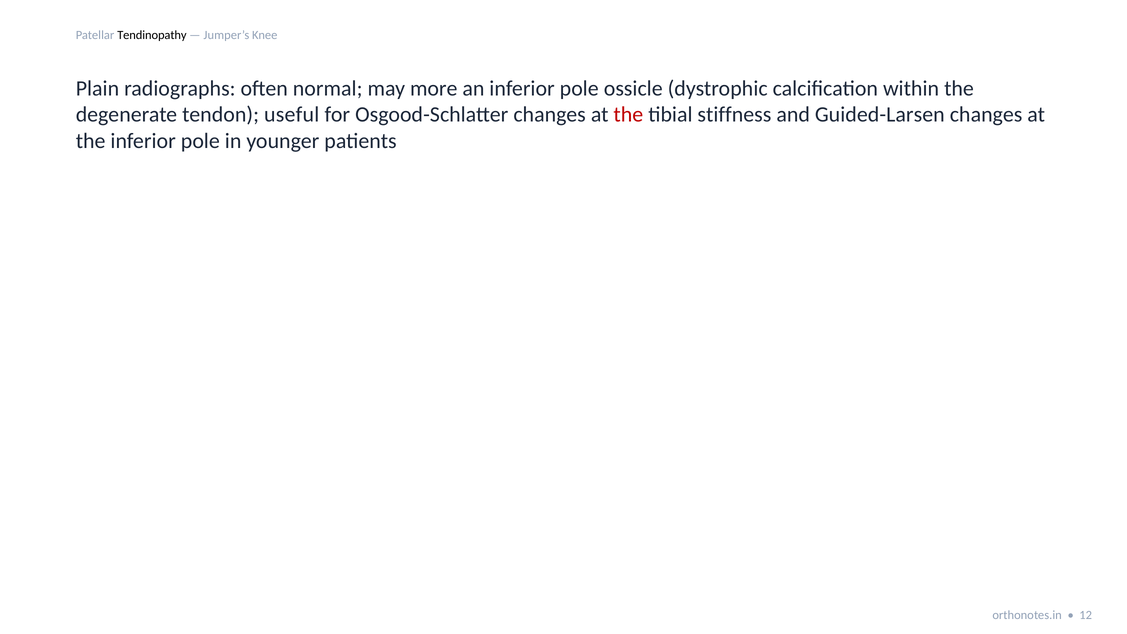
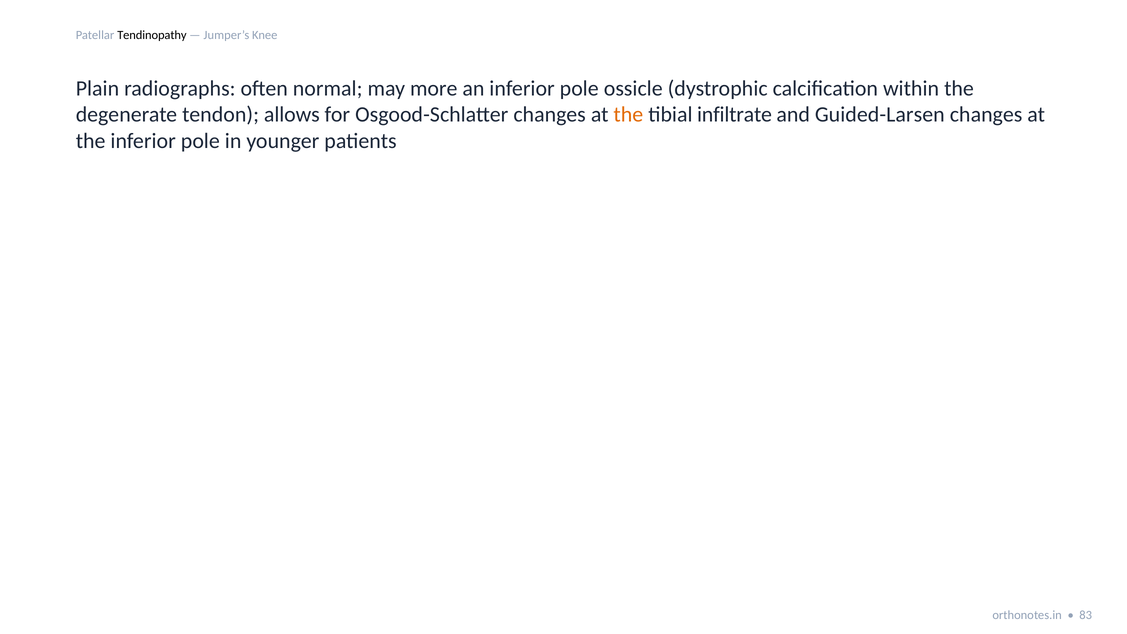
useful: useful -> allows
the at (628, 115) colour: red -> orange
stiffness: stiffness -> infiltrate
12: 12 -> 83
